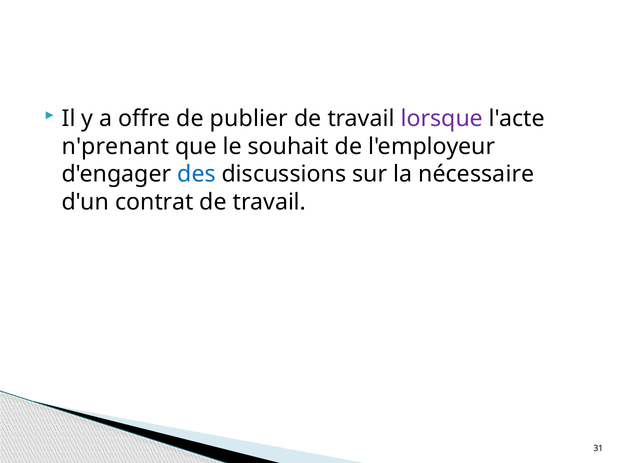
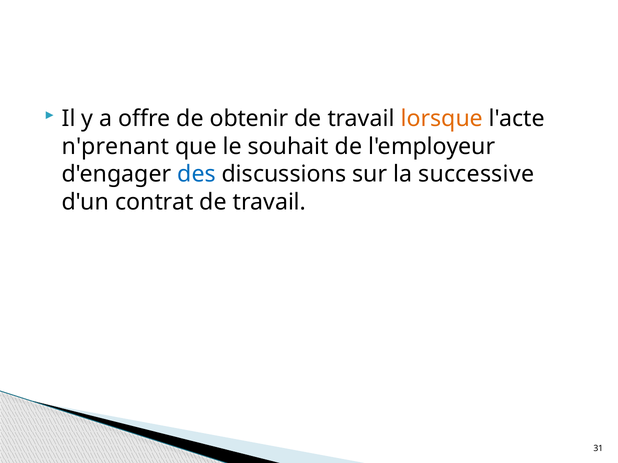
publier: publier -> obtenir
lorsque colour: purple -> orange
nécessaire: nécessaire -> successive
